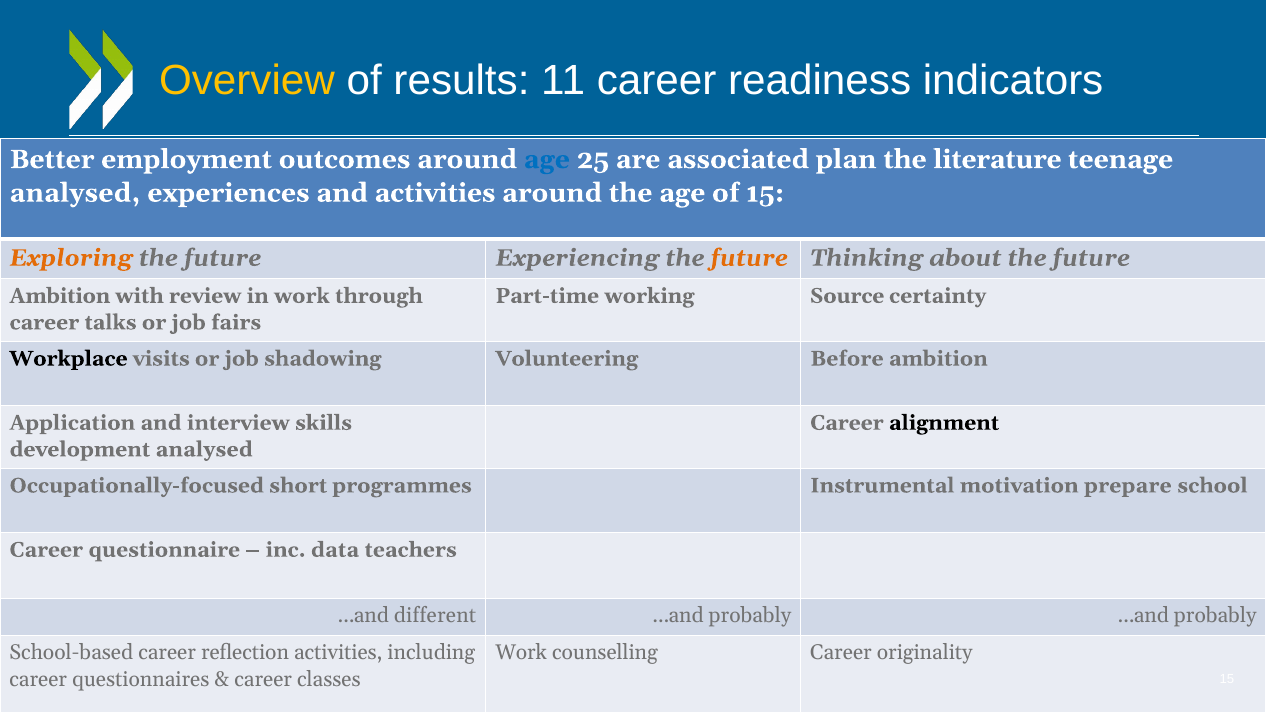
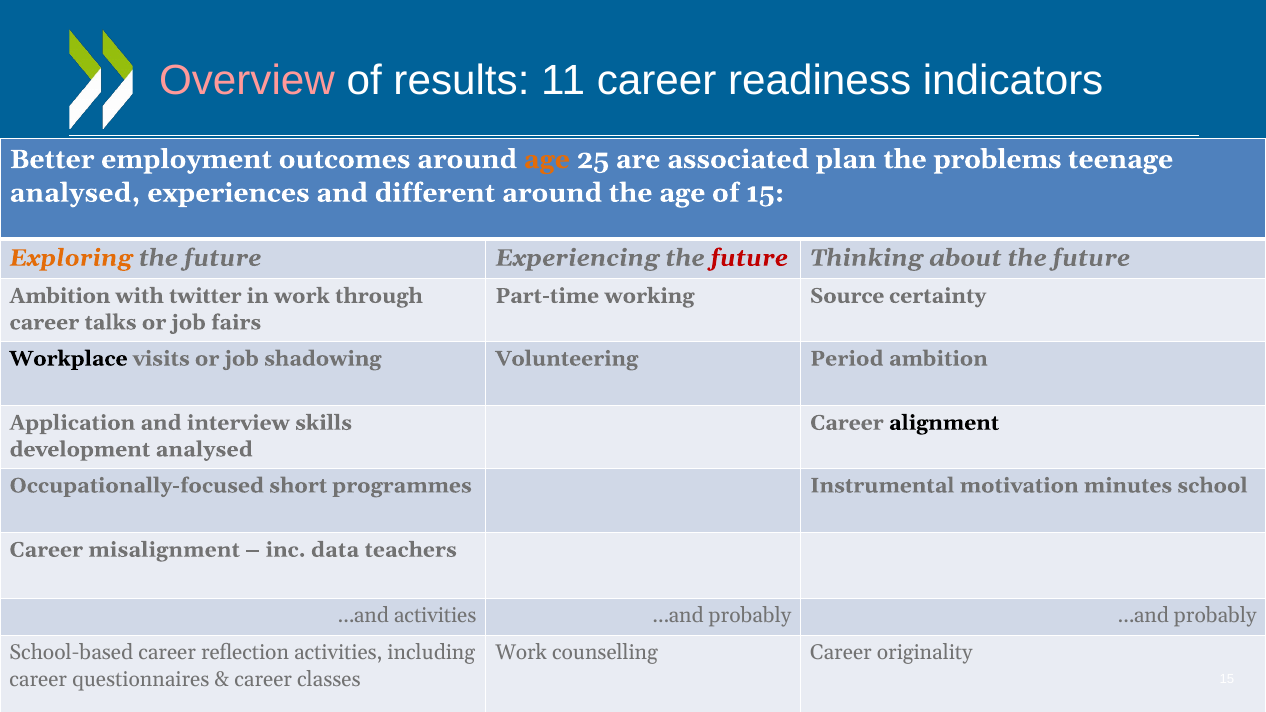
Overview colour: yellow -> pink
age at (547, 159) colour: blue -> orange
literature: literature -> problems
and activities: activities -> different
future at (749, 258) colour: orange -> red
review: review -> twitter
Before: Before -> Period
prepare: prepare -> minutes
questionnaire: questionnaire -> misalignment
…and different: different -> activities
